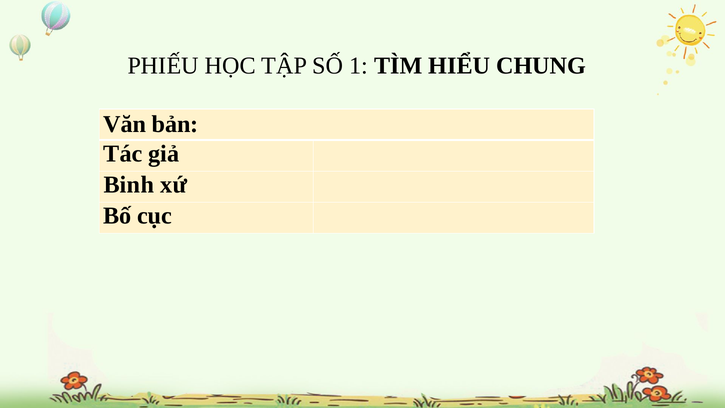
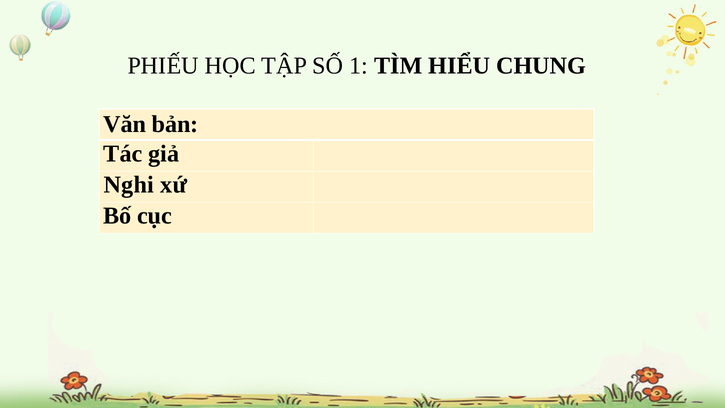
Binh: Binh -> Nghi
